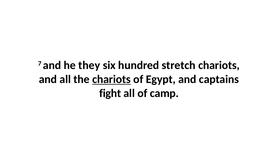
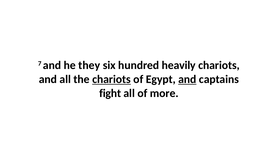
stretch: stretch -> heavily
and at (187, 79) underline: none -> present
camp: camp -> more
